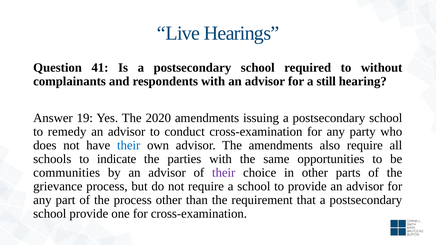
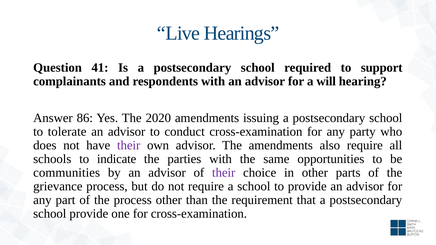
without: without -> support
still: still -> will
19: 19 -> 86
remedy: remedy -> tolerate
their at (129, 145) colour: blue -> purple
